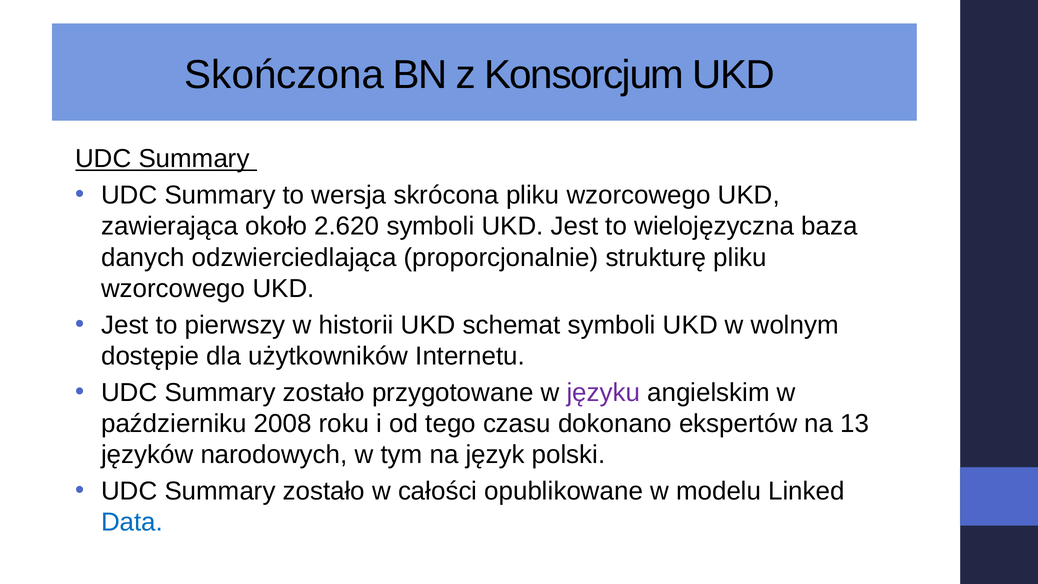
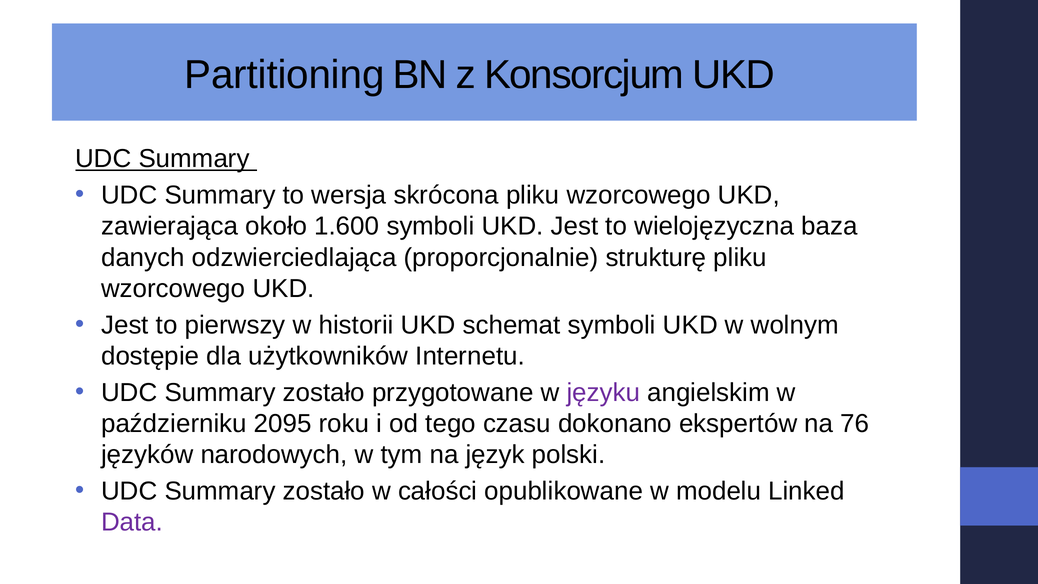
Skończona: Skończona -> Partitioning
2.620: 2.620 -> 1.600
2008: 2008 -> 2095
13: 13 -> 76
Data colour: blue -> purple
